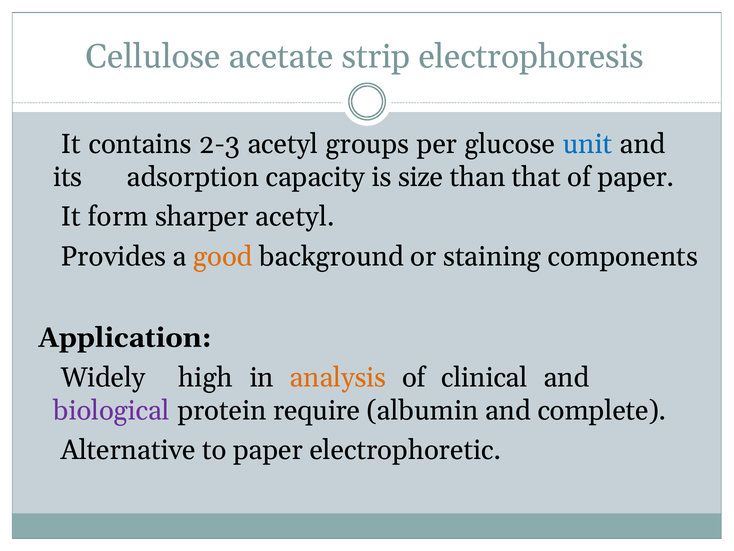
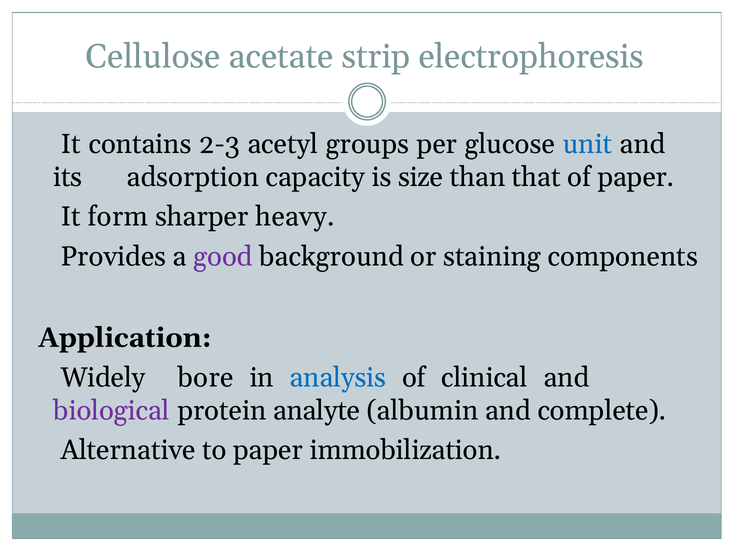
sharper acetyl: acetyl -> heavy
good colour: orange -> purple
high: high -> bore
analysis colour: orange -> blue
require: require -> analyte
electrophoretic: electrophoretic -> immobilization
